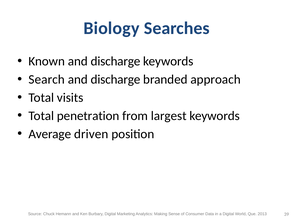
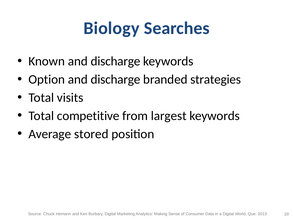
Search: Search -> Option
approach: approach -> strategies
penetration: penetration -> competitive
driven: driven -> stored
